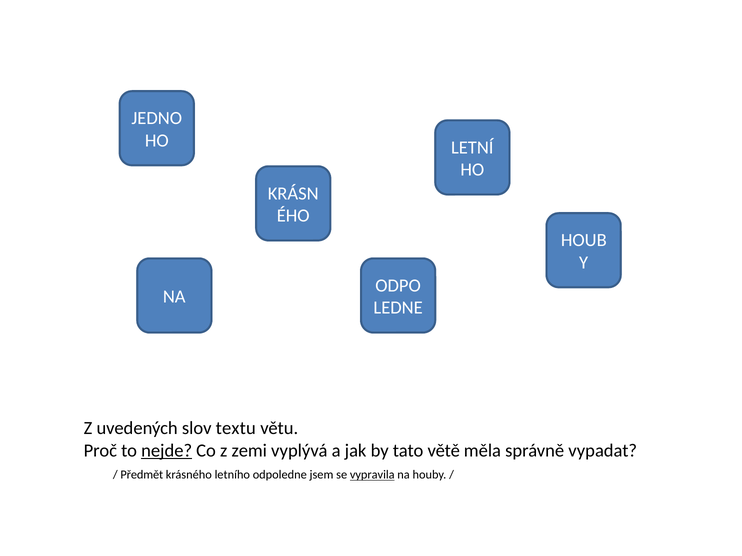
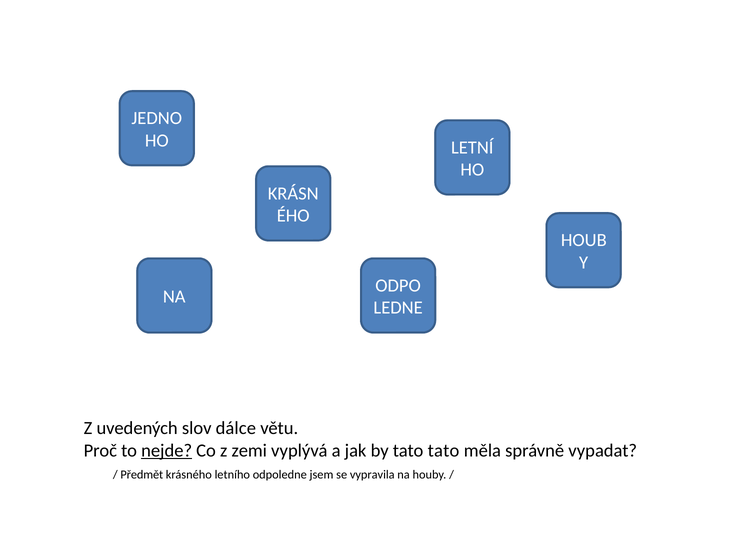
textu: textu -> dálce
tato větě: větě -> tato
vypravila underline: present -> none
